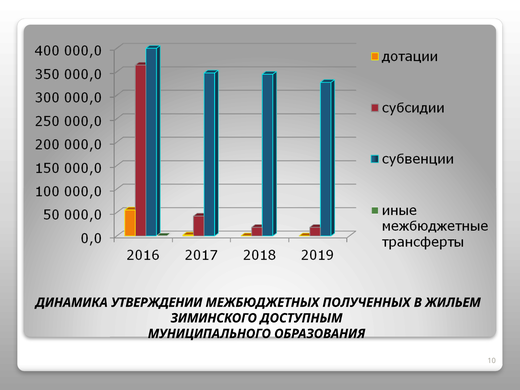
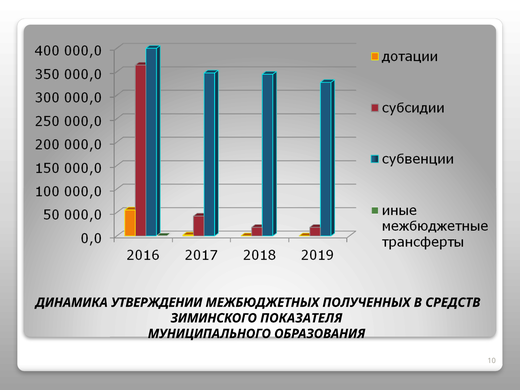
ЖИЛЬЕМ: ЖИЛЬЕМ -> СРЕДСТВ
ДОСТУПНЫМ: ДОСТУПНЫМ -> ПОКАЗАТЕЛЯ
